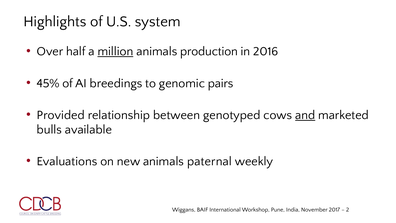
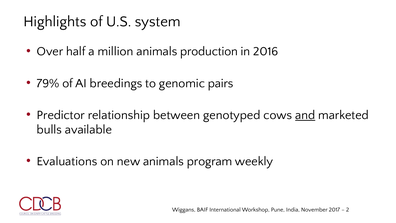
million underline: present -> none
45%: 45% -> 79%
Provided: Provided -> Predictor
paternal: paternal -> program
